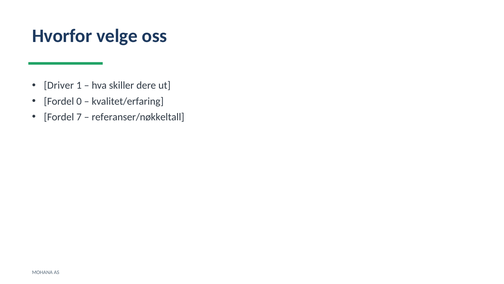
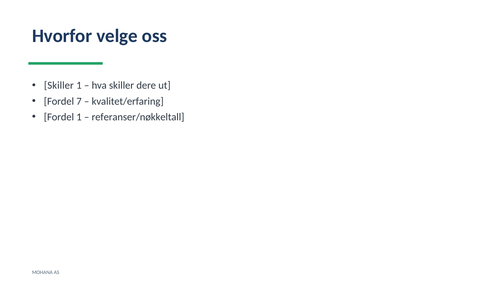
Driver at (59, 85): Driver -> Skiller
0: 0 -> 7
Fordel 7: 7 -> 1
